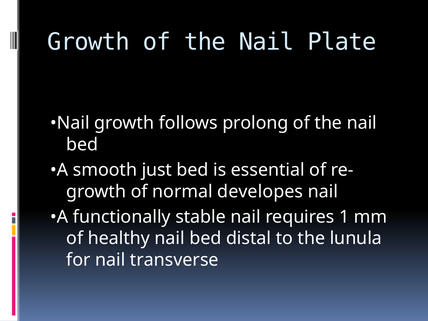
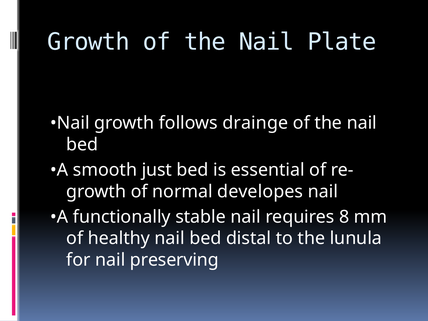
prolong: prolong -> drainge
1: 1 -> 8
transverse: transverse -> preserving
